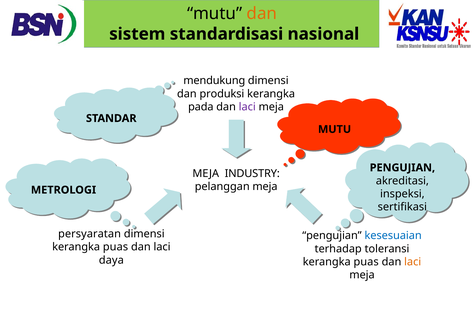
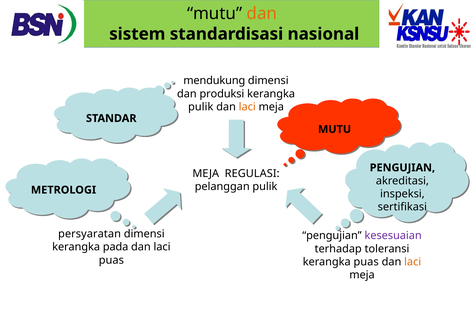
pada at (201, 107): pada -> pulik
laci at (247, 107) colour: purple -> orange
INDUSTRY: INDUSTRY -> REGULASI
pelanggan meja: meja -> pulik
kesesuaian colour: blue -> purple
puas at (116, 247): puas -> pada
daya at (111, 260): daya -> puas
